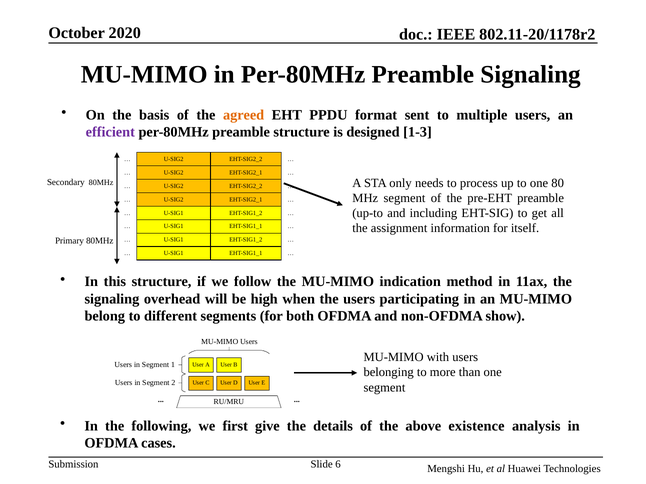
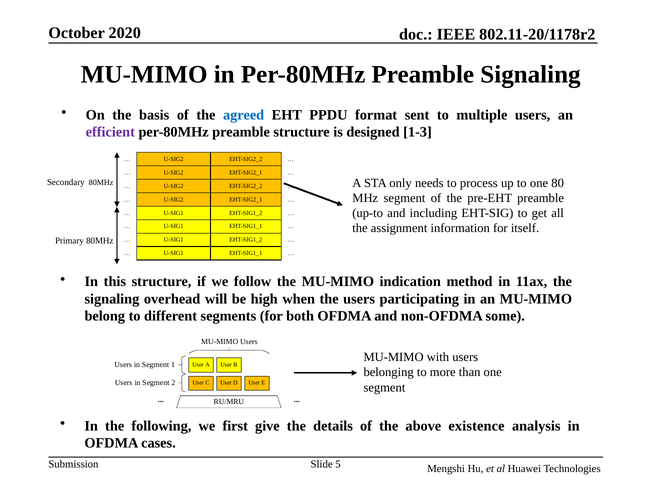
agreed colour: orange -> blue
show: show -> some
6: 6 -> 5
